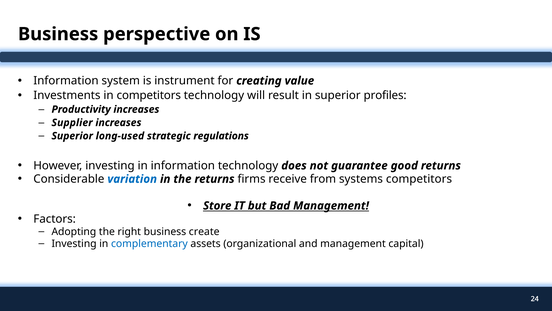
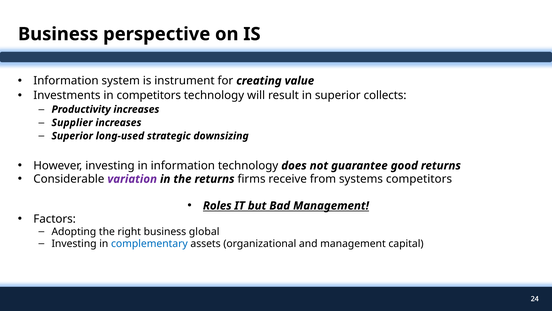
profiles: profiles -> collects
regulations: regulations -> downsizing
variation colour: blue -> purple
Store: Store -> Roles
create: create -> global
